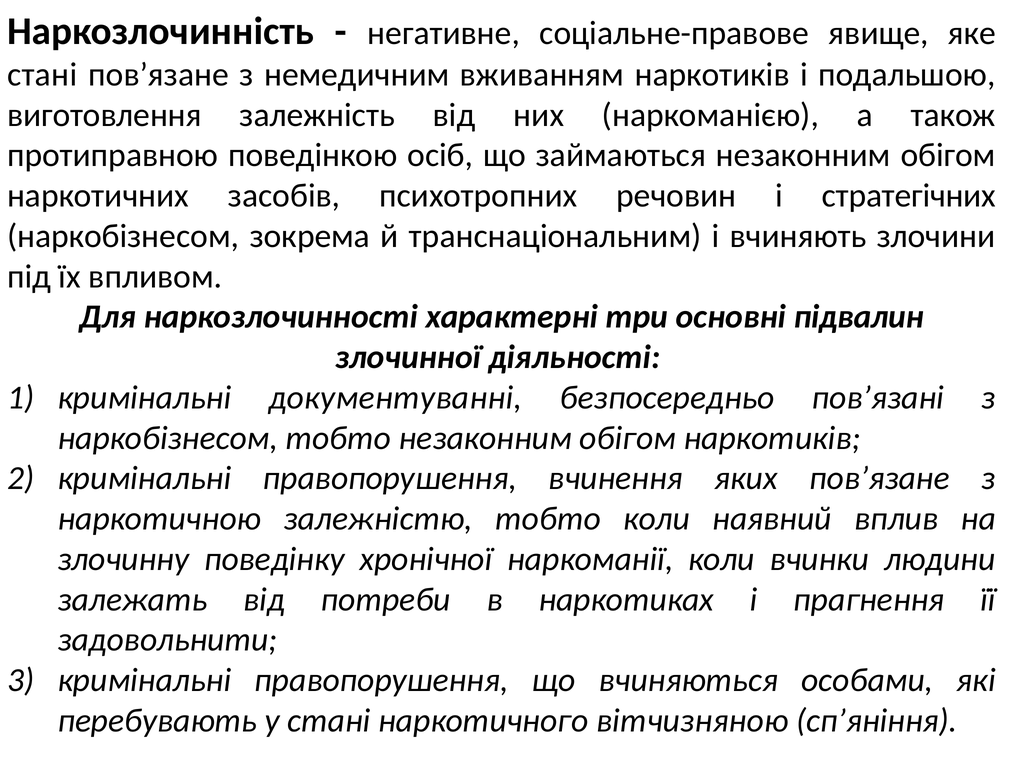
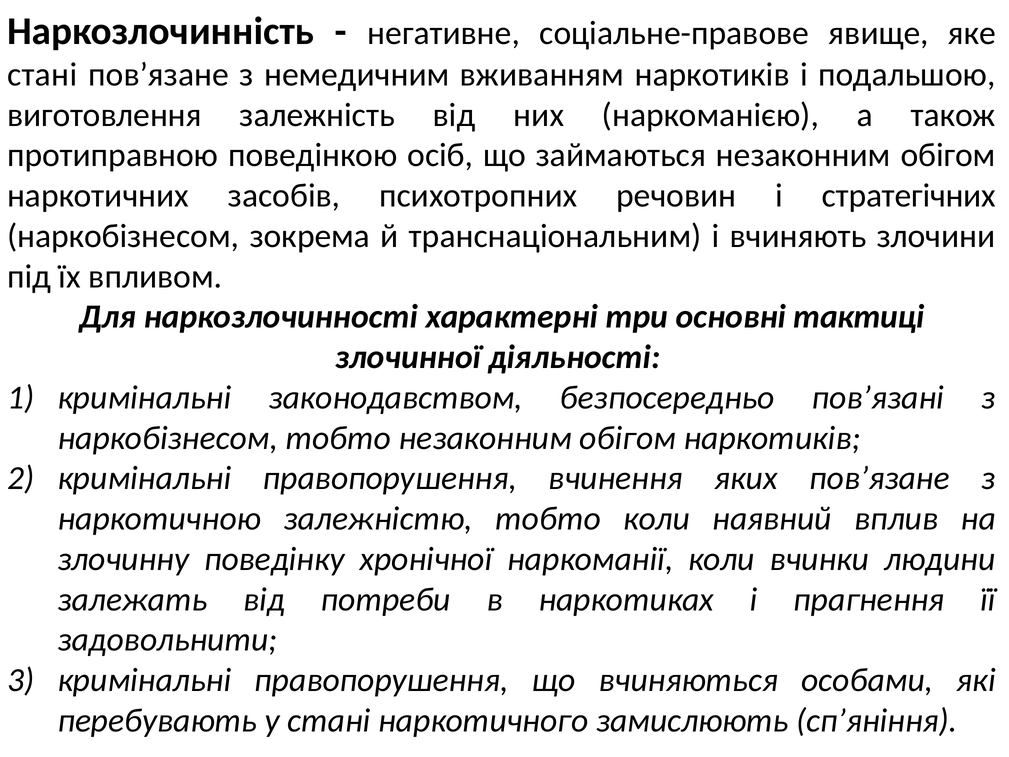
підвалин: підвалин -> тактиці
документуванні: документуванні -> законодавством
вітчизняною: вітчизняною -> замислюють
